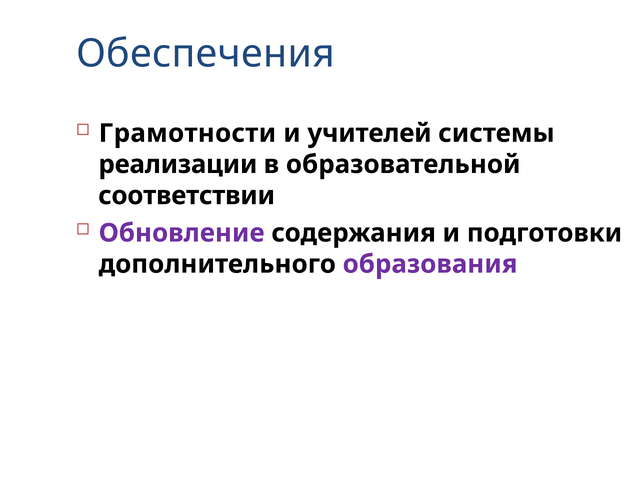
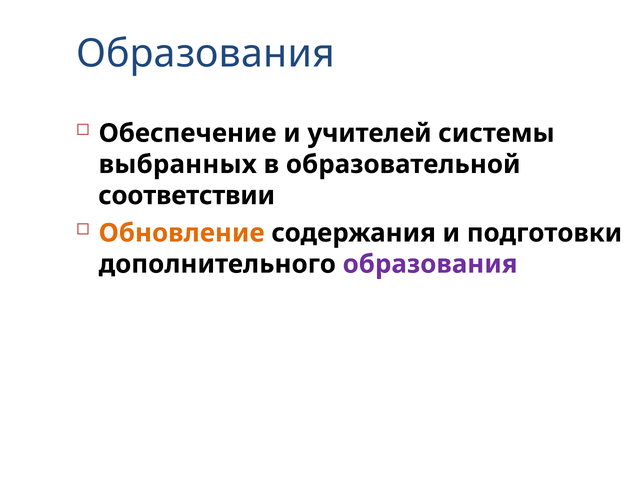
Обеспечения at (206, 54): Обеспечения -> Образования
Грамотности: Грамотности -> Обеспечение
реализации: реализации -> выбранных
Обновление colour: purple -> orange
